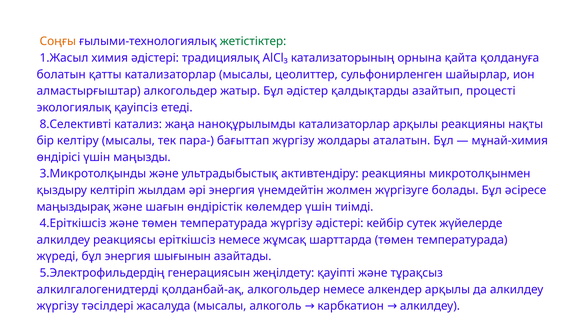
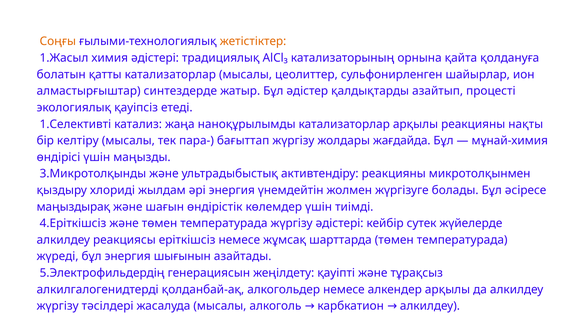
жетістіктер colour: green -> orange
алмастырғыштар алкогольдер: алкогольдер -> синтездерде
8.Селективті: 8.Селективті -> 1.Селективті
аталатын: аталатын -> жағдайда
келтіріп: келтіріп -> хлориді
